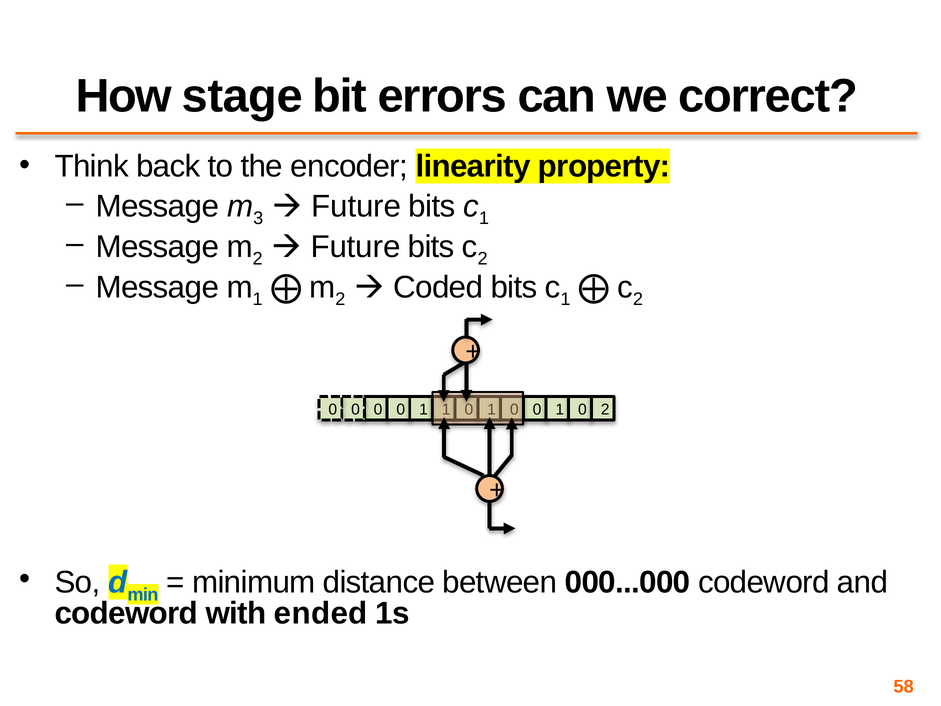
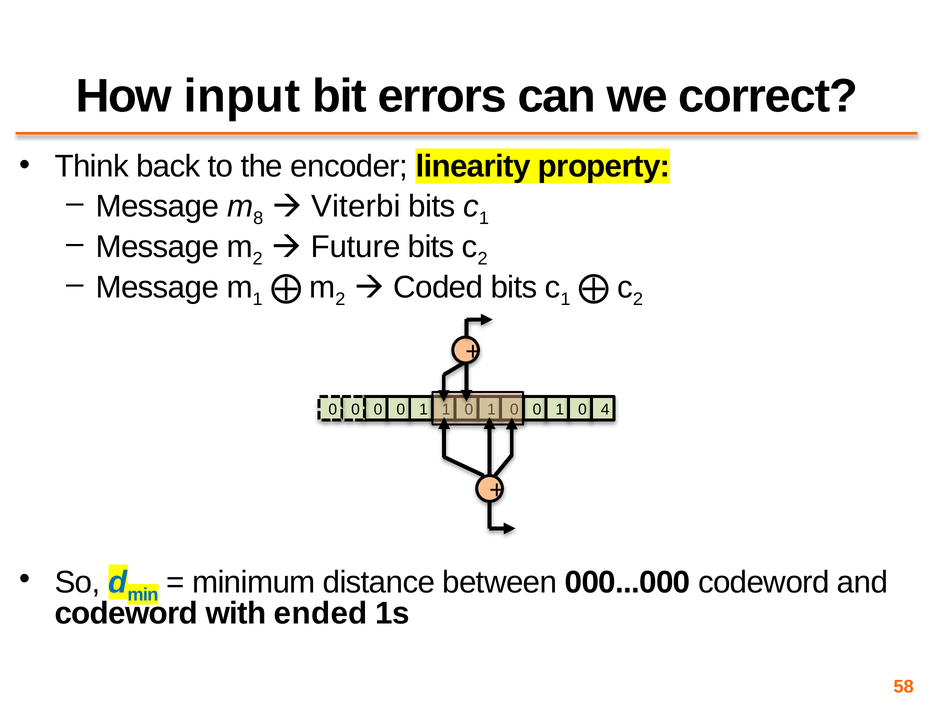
stage: stage -> input
3: 3 -> 8
Future at (356, 206): Future -> Viterbi
2 at (605, 409): 2 -> 4
